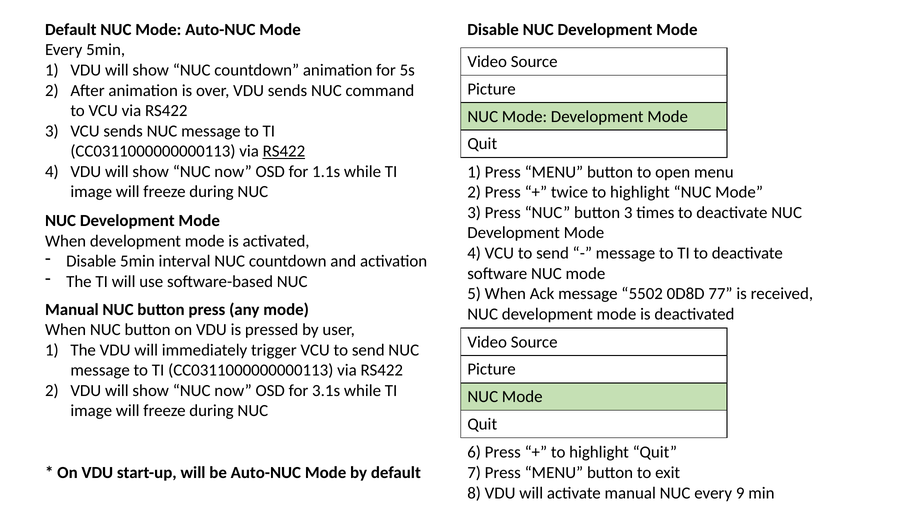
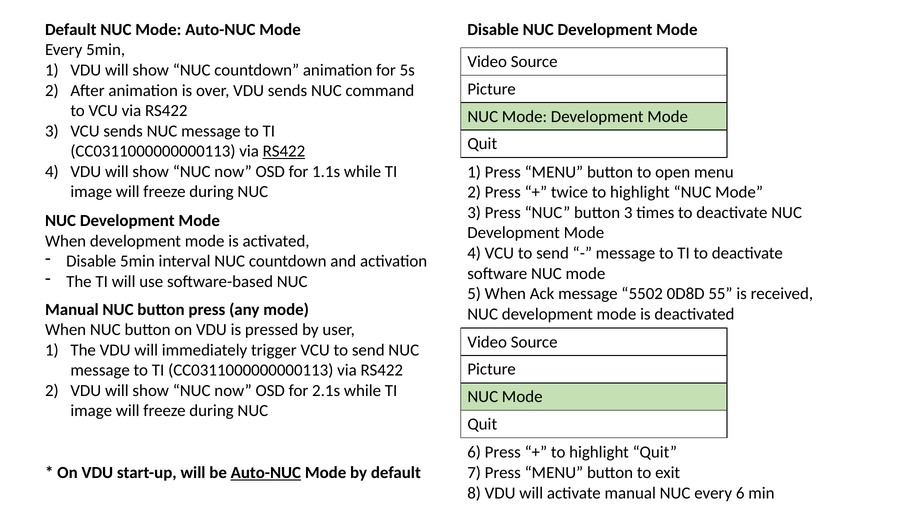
77: 77 -> 55
3.1s: 3.1s -> 2.1s
Auto-NUC at (266, 473) underline: none -> present
every 9: 9 -> 6
